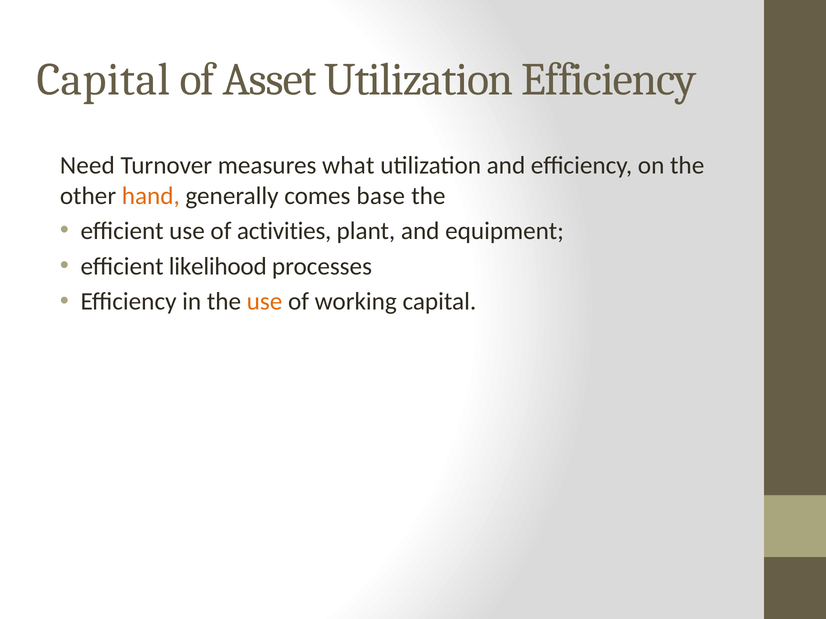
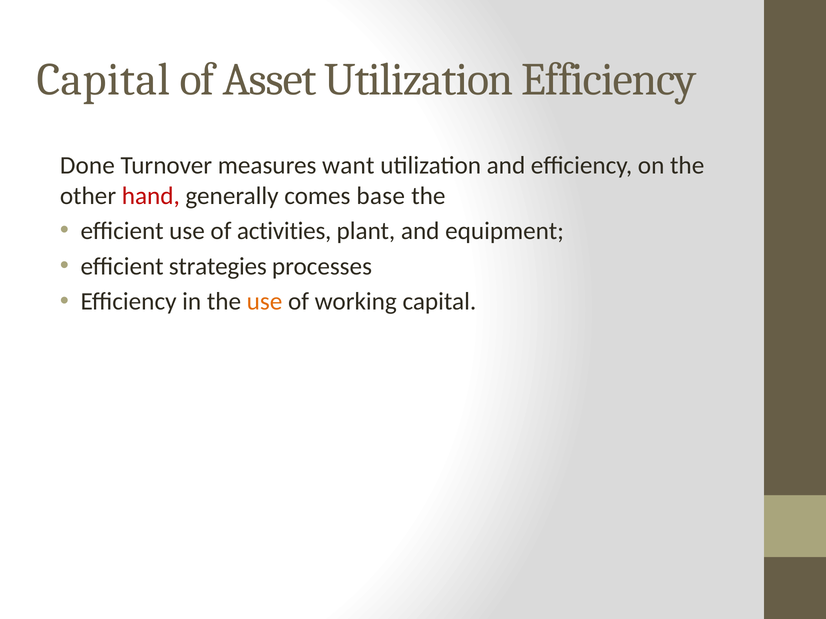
Need: Need -> Done
what: what -> want
hand colour: orange -> red
likelihood: likelihood -> strategies
